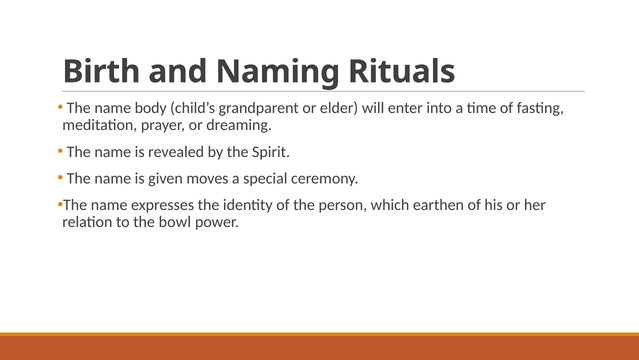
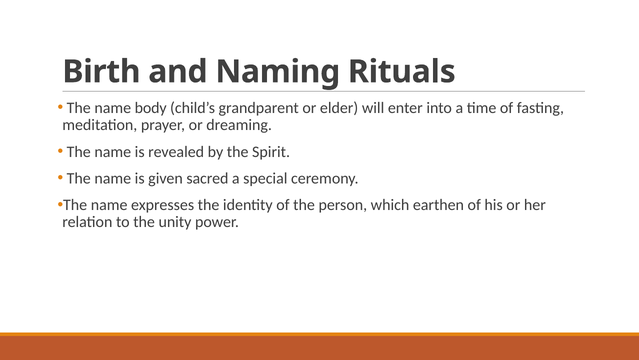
moves: moves -> sacred
bowl: bowl -> unity
